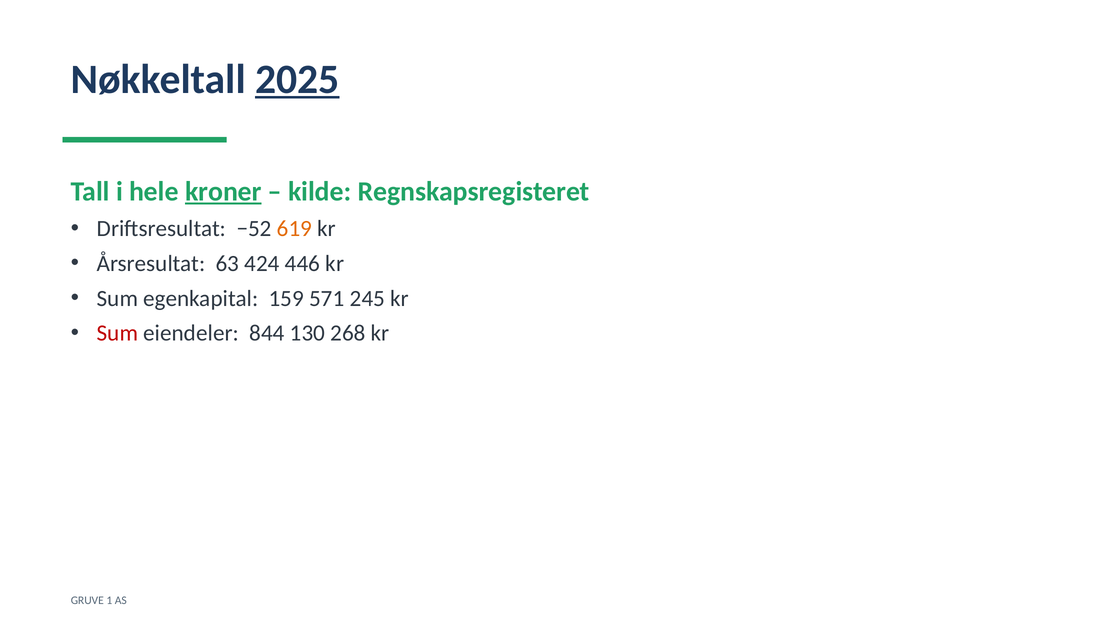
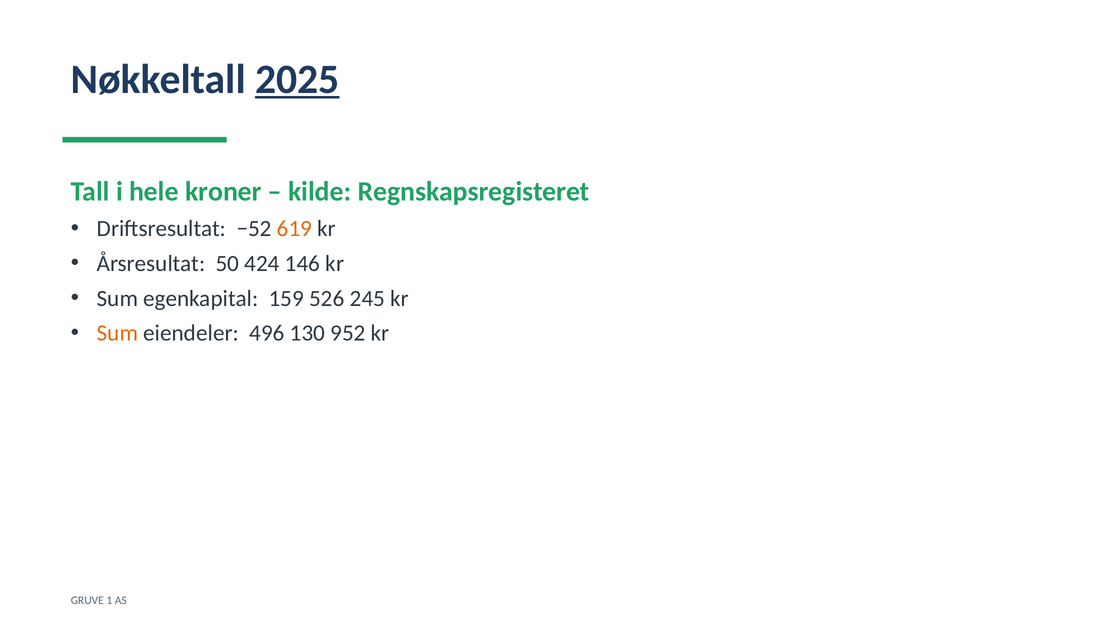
kroner underline: present -> none
63: 63 -> 50
446: 446 -> 146
571: 571 -> 526
Sum at (117, 333) colour: red -> orange
844: 844 -> 496
268: 268 -> 952
